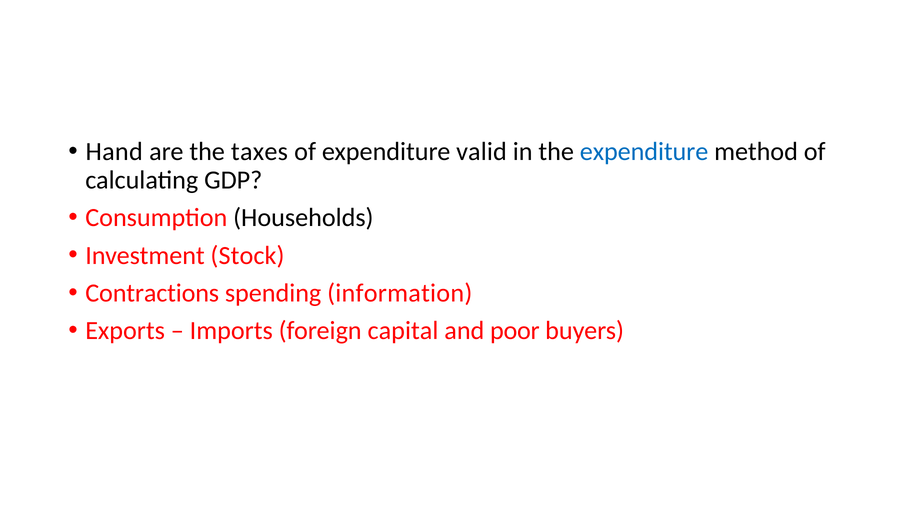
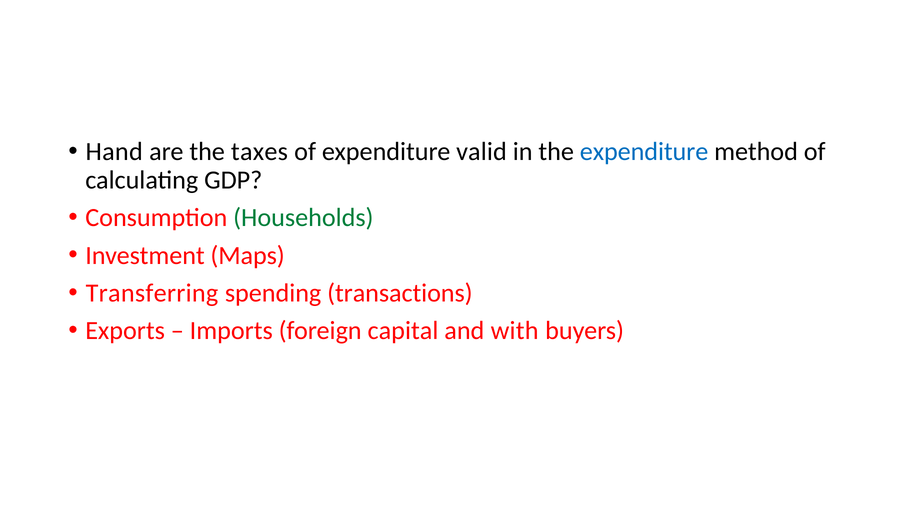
Households colour: black -> green
Stock: Stock -> Maps
Contractions: Contractions -> Transferring
information: information -> transactions
poor: poor -> with
